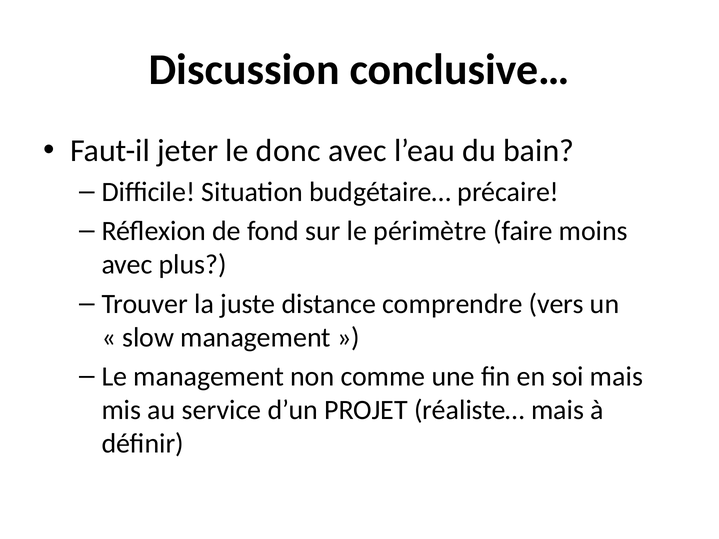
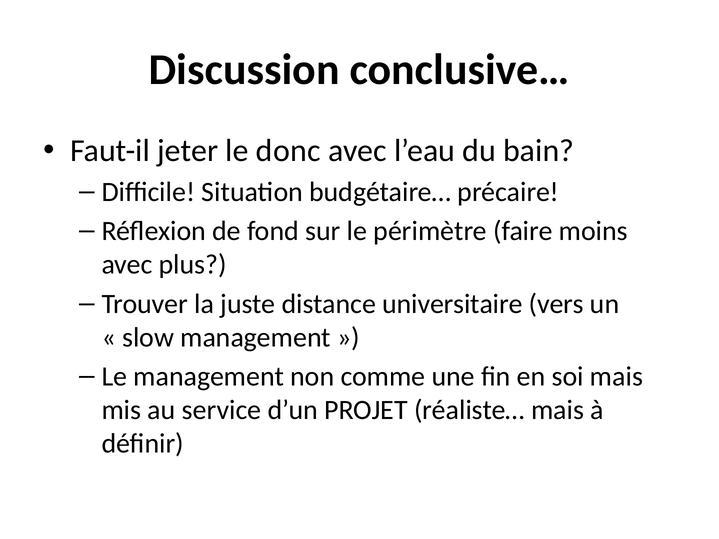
comprendre: comprendre -> universitaire
